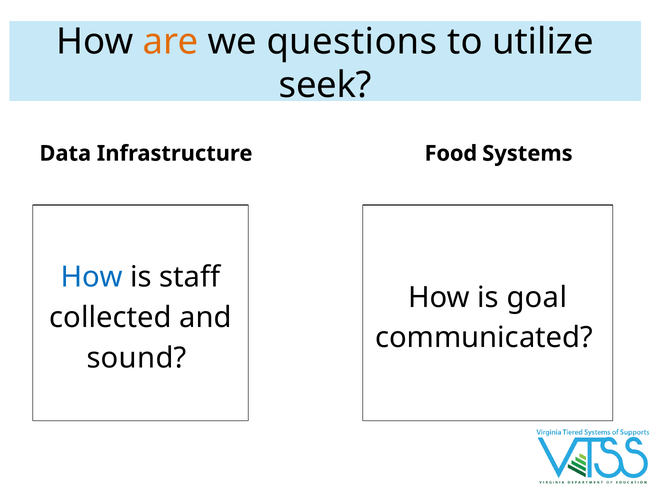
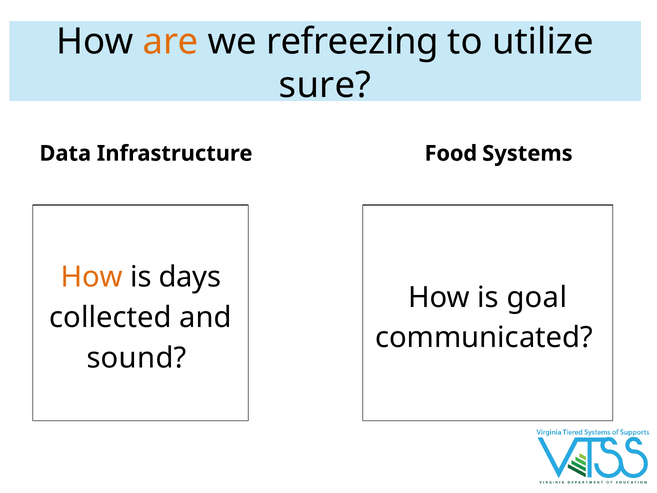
questions: questions -> refreezing
seek: seek -> sure
How at (92, 277) colour: blue -> orange
staff: staff -> days
